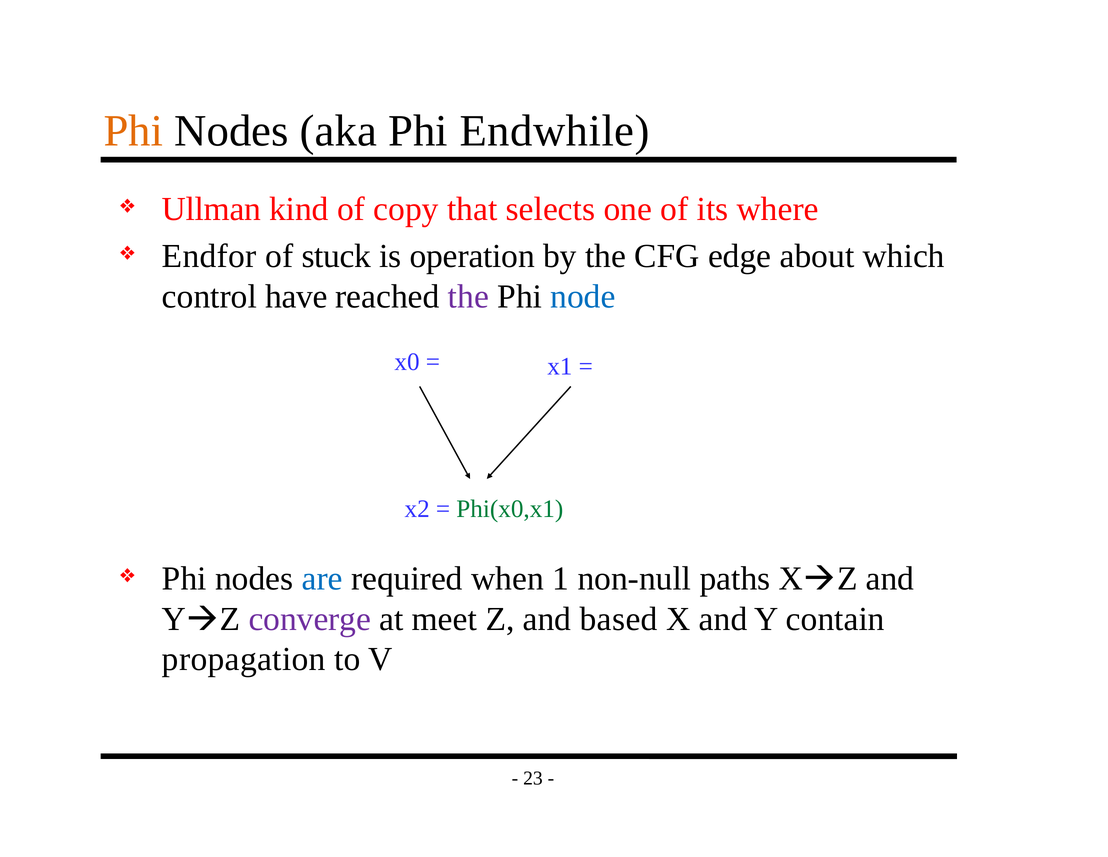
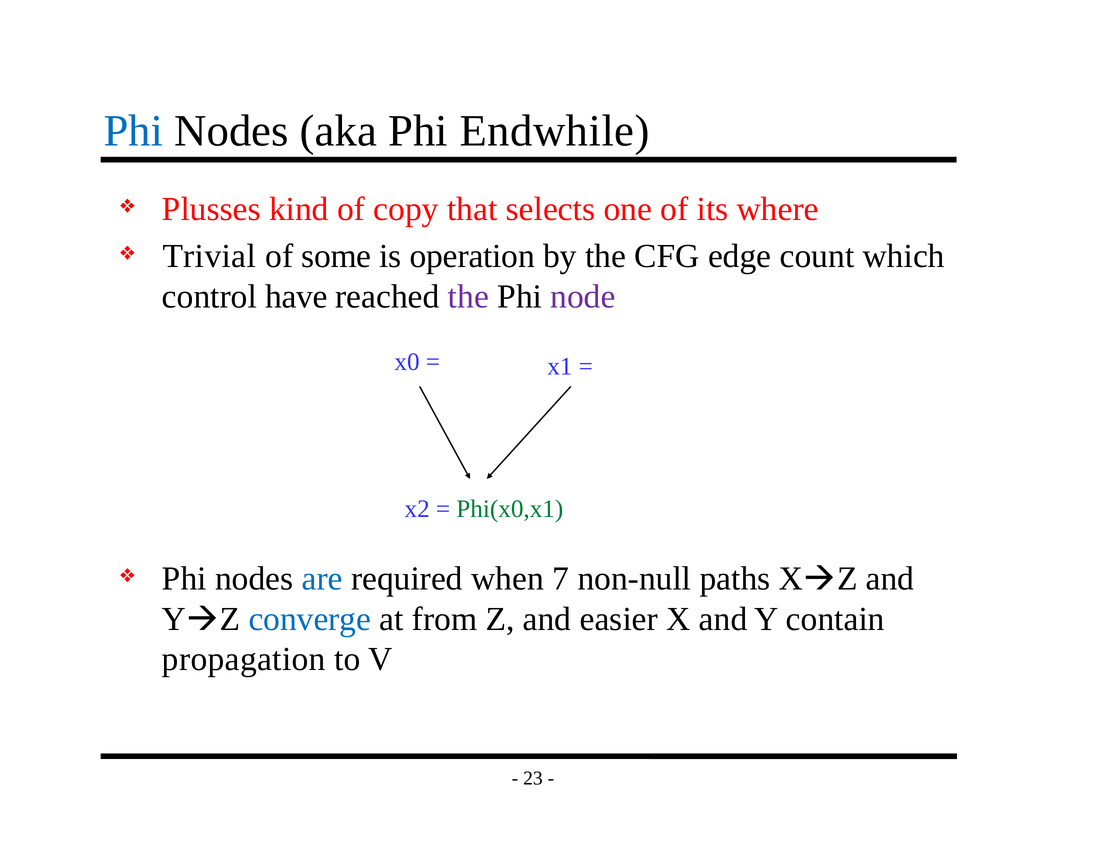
Phi at (133, 131) colour: orange -> blue
Ullman: Ullman -> Plusses
Endfor: Endfor -> Trivial
stuck: stuck -> some
about: about -> count
node colour: blue -> purple
1: 1 -> 7
converge colour: purple -> blue
meet: meet -> from
based: based -> easier
